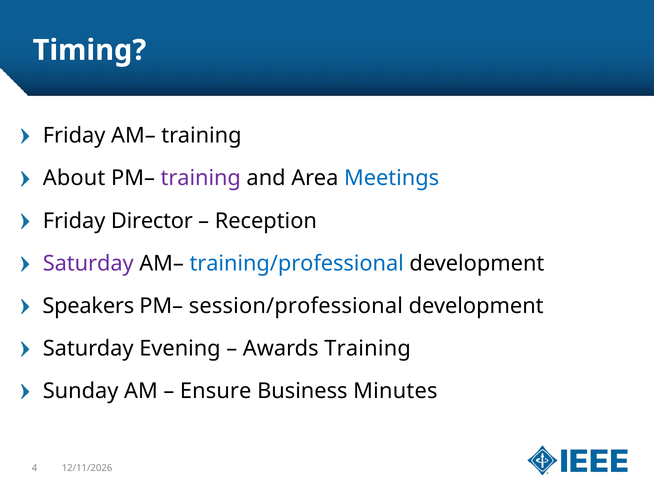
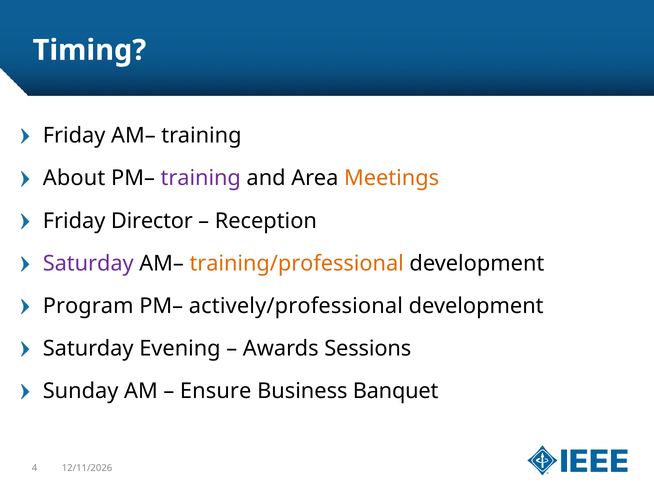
Meetings colour: blue -> orange
training/professional colour: blue -> orange
Speakers: Speakers -> Program
session/professional: session/professional -> actively/professional
Awards Training: Training -> Sessions
Minutes: Minutes -> Banquet
